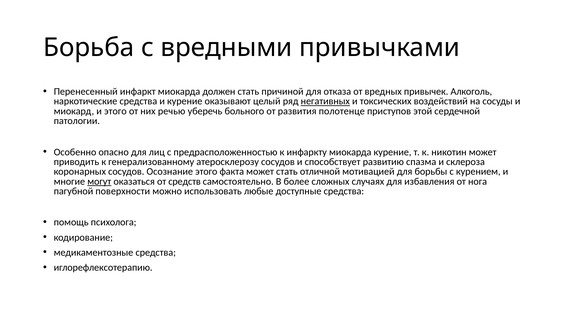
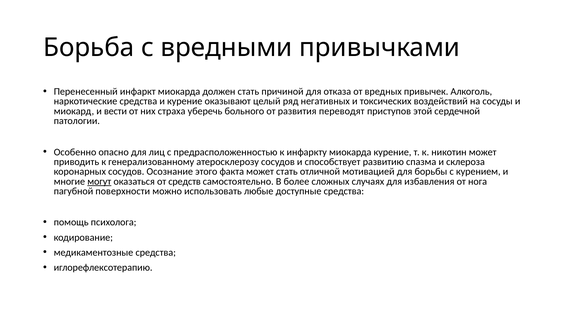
негативных underline: present -> none
и этого: этого -> вести
речью: речью -> страха
полотенце: полотенце -> переводят
